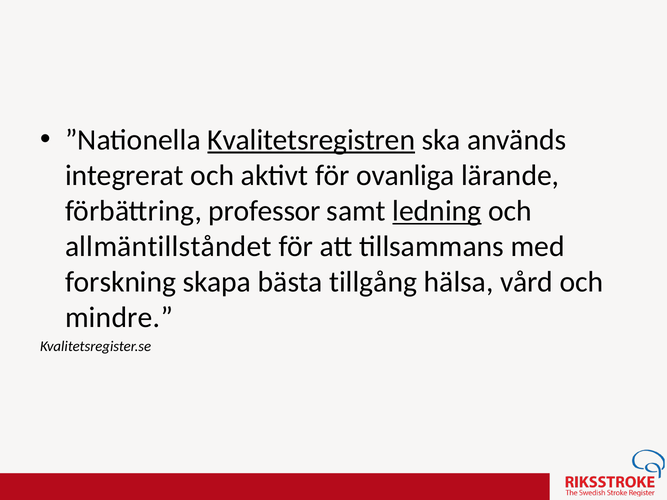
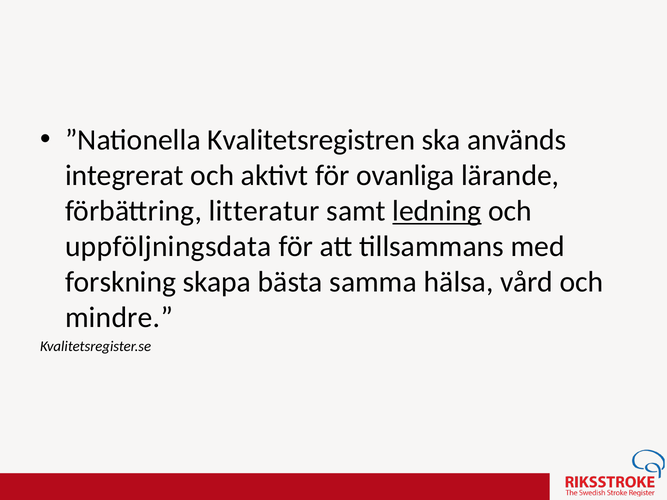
Kvalitetsregistren underline: present -> none
professor: professor -> litteratur
allmäntillståndet: allmäntillståndet -> uppföljningsdata
tillgång: tillgång -> samma
